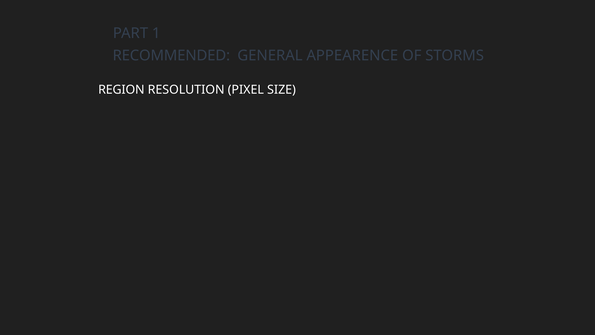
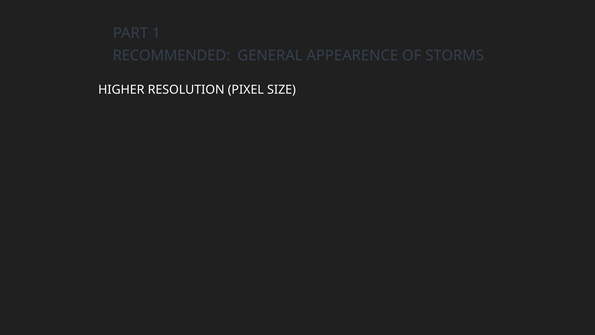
REGION: REGION -> HIGHER
